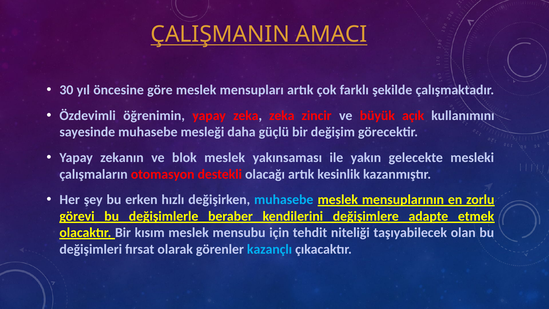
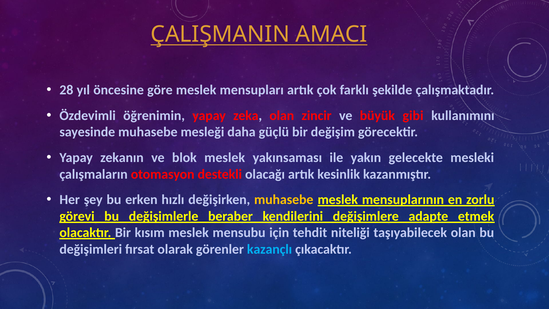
30: 30 -> 28
zeka zeka: zeka -> olan
açık: açık -> gibi
muhasebe at (284, 200) colour: light blue -> yellow
